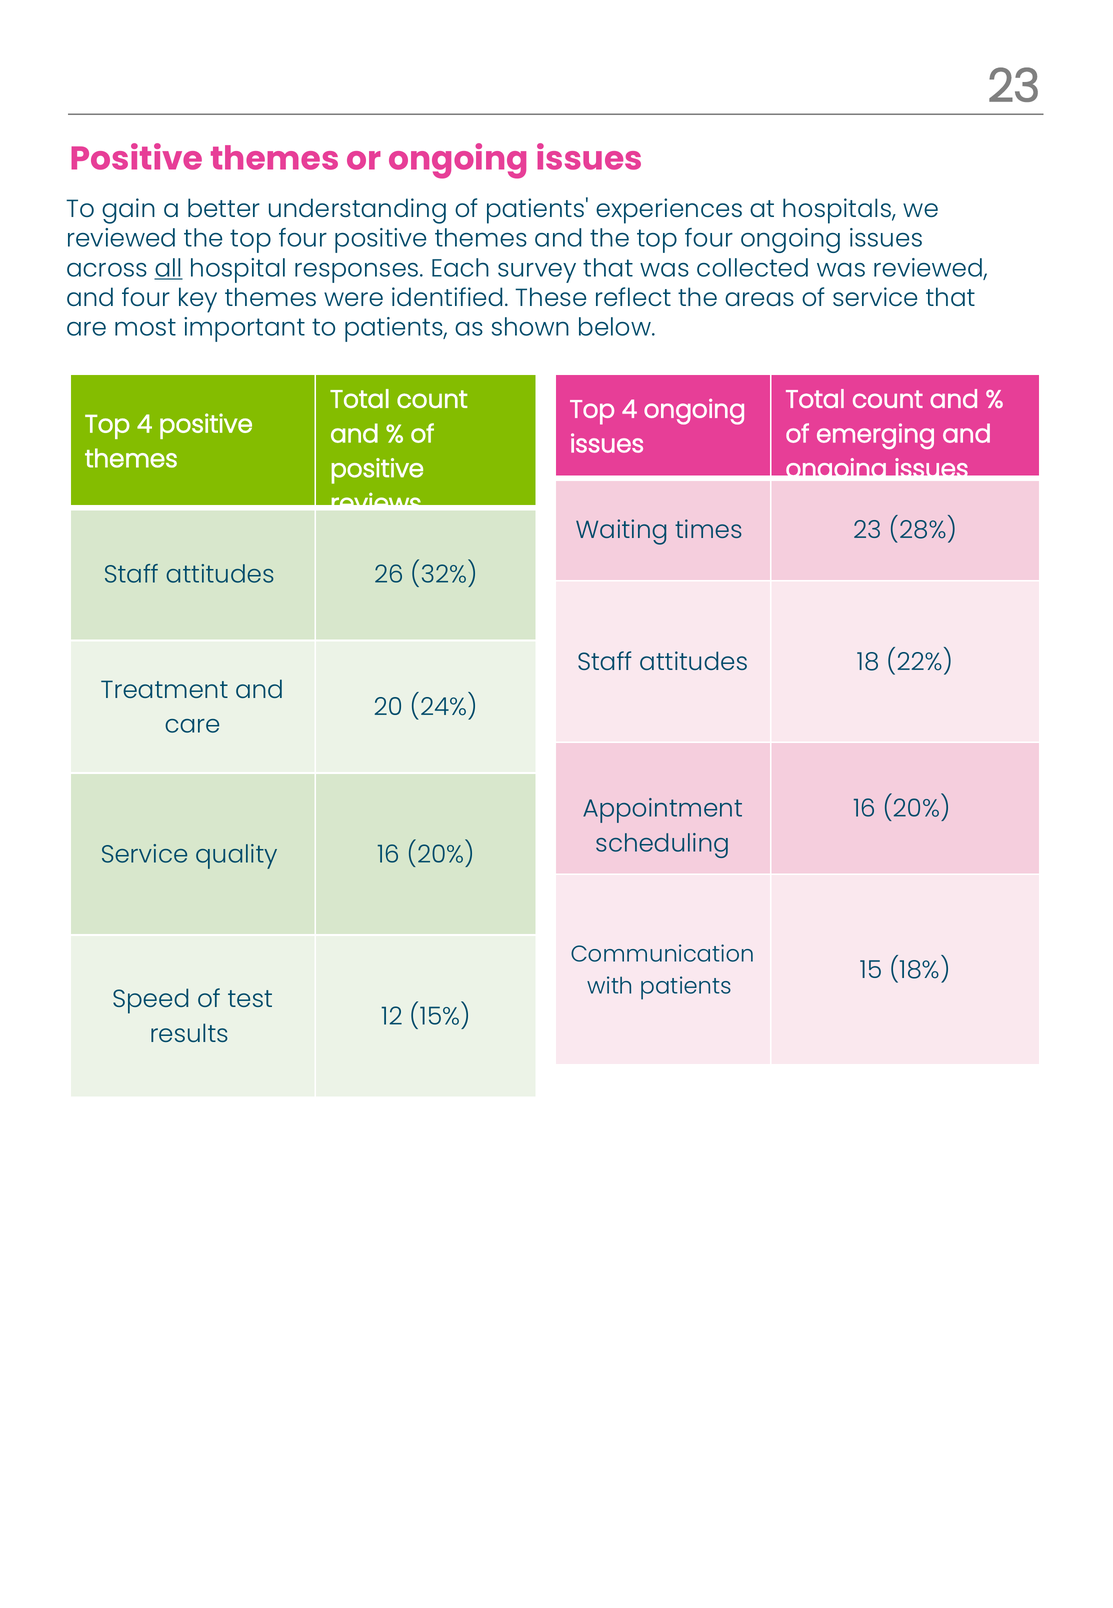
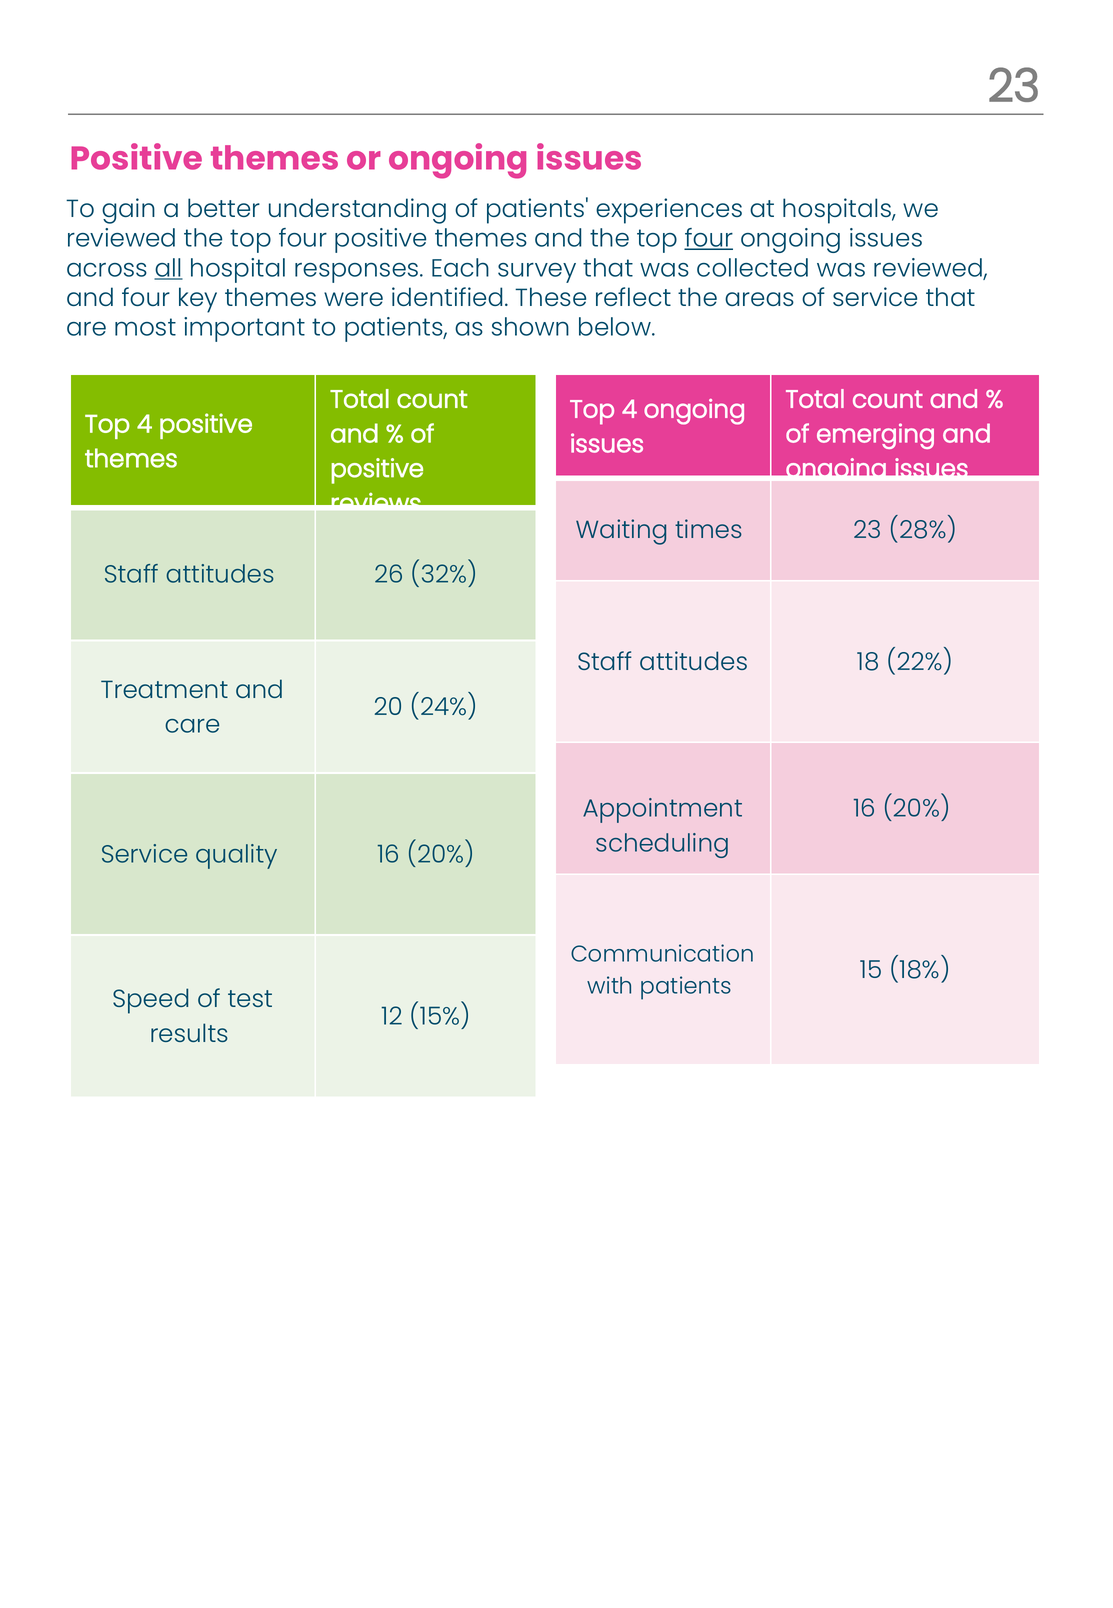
four at (709, 239) underline: none -> present
